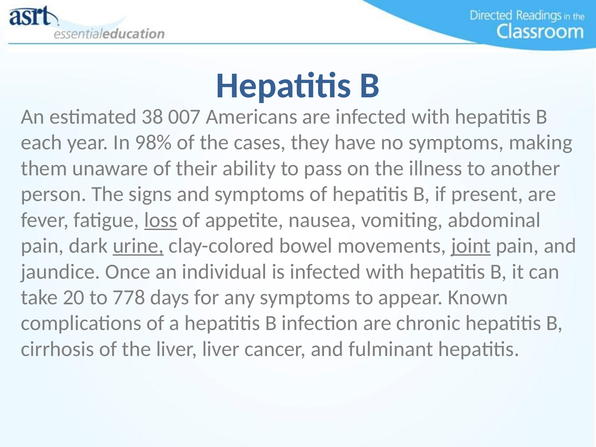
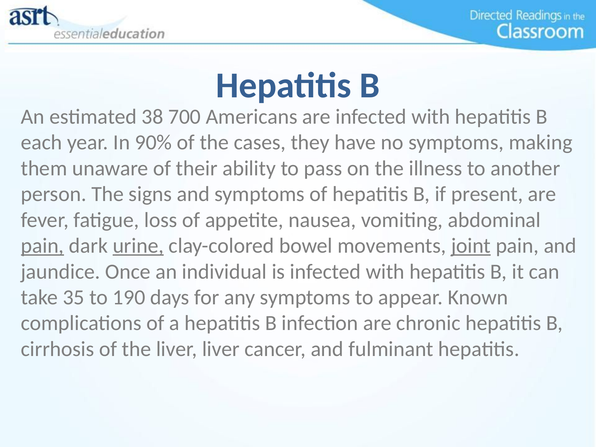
007: 007 -> 700
98%: 98% -> 90%
loss underline: present -> none
pain at (42, 246) underline: none -> present
20: 20 -> 35
778: 778 -> 190
